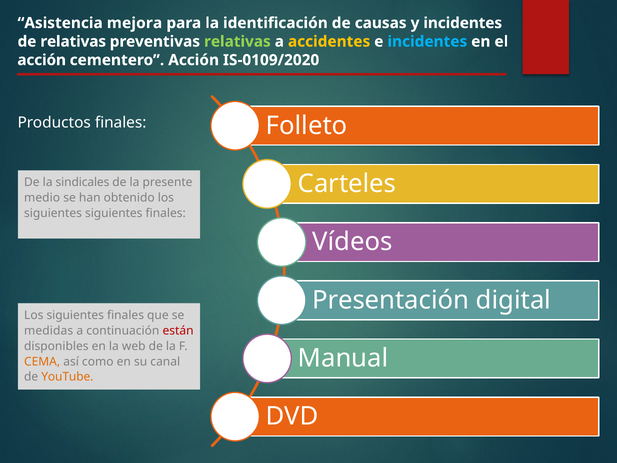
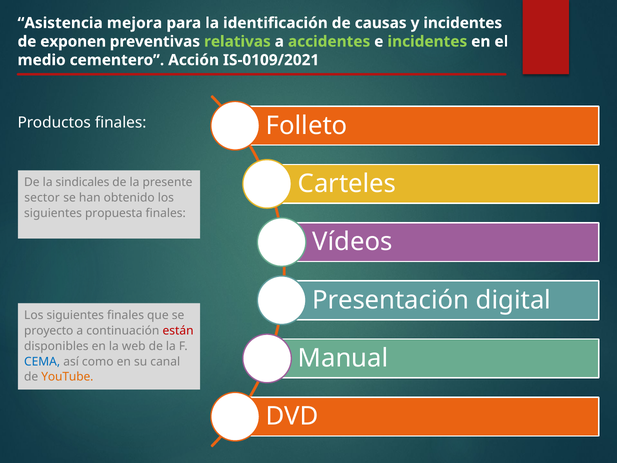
de relativas: relativas -> exponen
accidentes colour: yellow -> light green
incidentes at (427, 42) colour: light blue -> light green
acción at (42, 60): acción -> medio
IS-0109/2020: IS-0109/2020 -> IS-0109/2021
medio: medio -> sector
siguientes siguientes: siguientes -> propuesta
medidas: medidas -> proyecto
CEMA colour: orange -> blue
